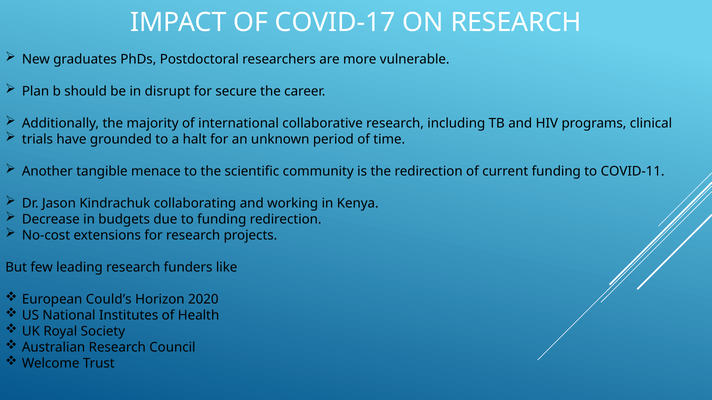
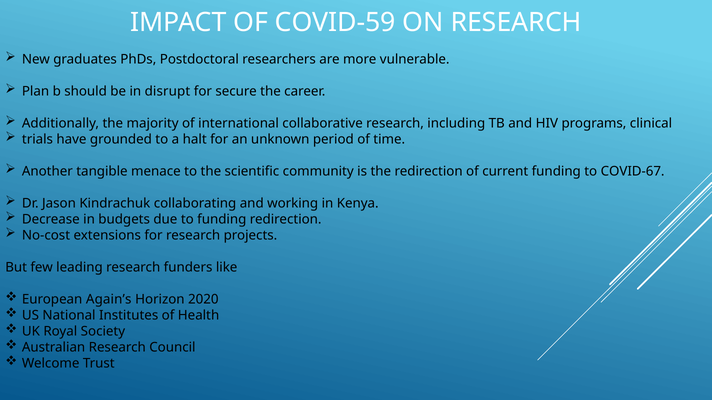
COVID-17: COVID-17 -> COVID-59
COVID-11: COVID-11 -> COVID-67
Could’s: Could’s -> Again’s
